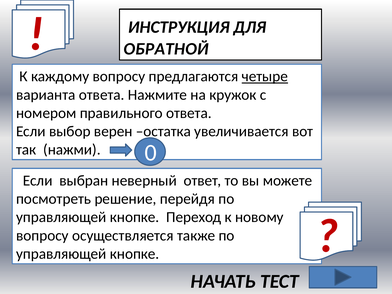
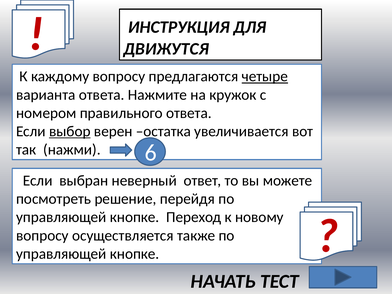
ОБРАТНОЙ: ОБРАТНОЙ -> ДВИЖУТСЯ
выбор underline: none -> present
0: 0 -> 6
